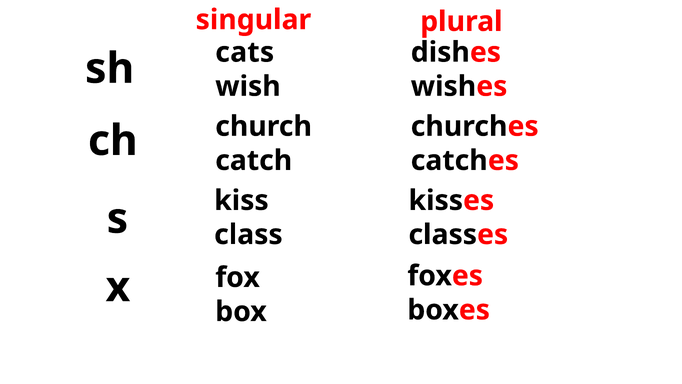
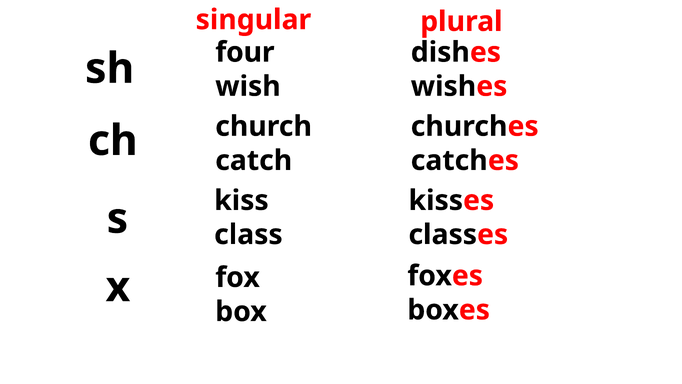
cats: cats -> four
